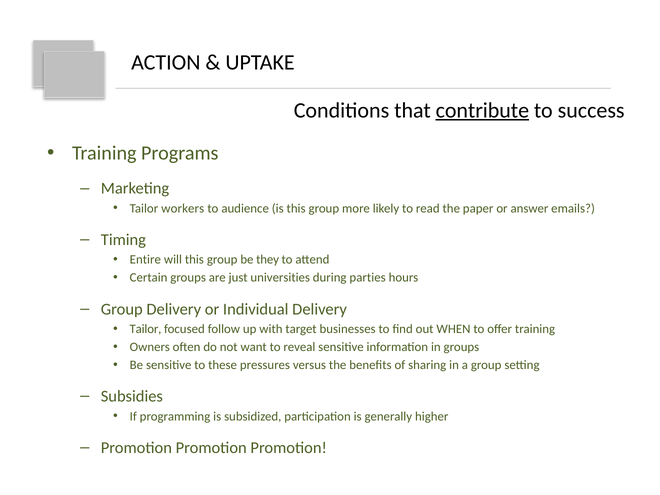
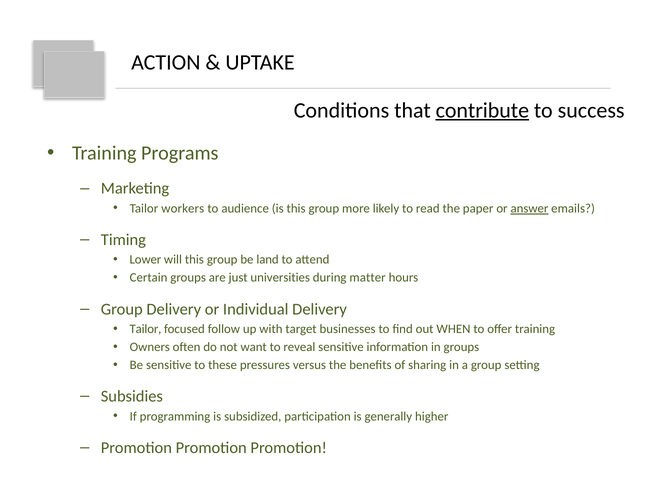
answer underline: none -> present
Entire: Entire -> Lower
they: they -> land
parties: parties -> matter
